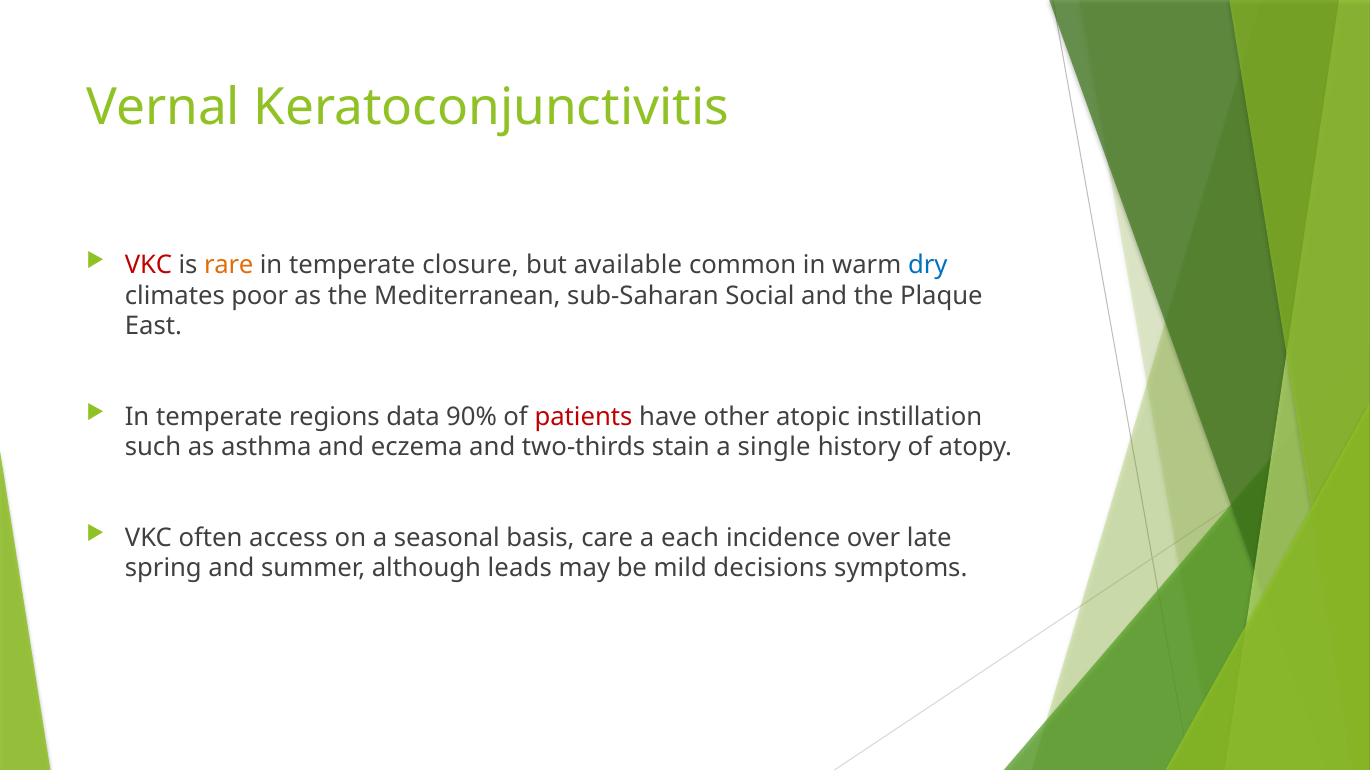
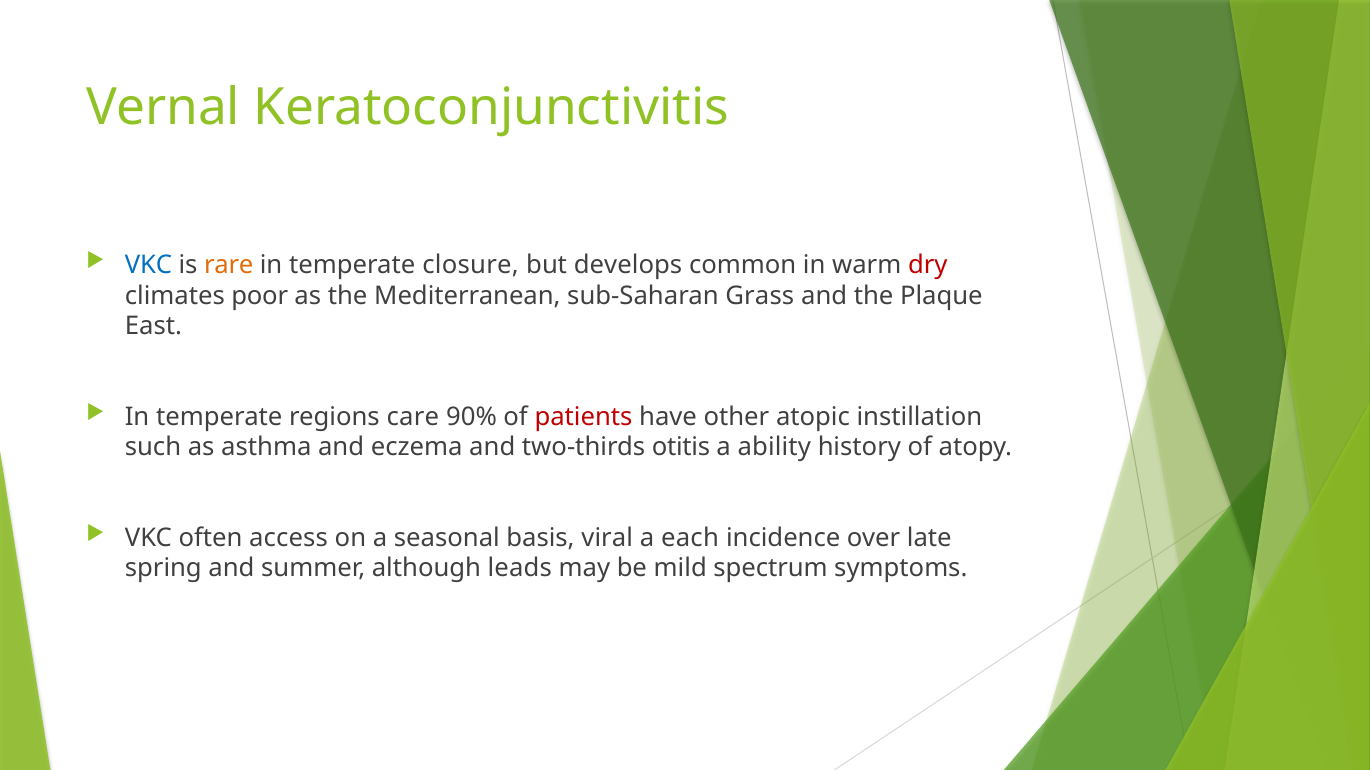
VKC at (148, 265) colour: red -> blue
available: available -> develops
dry colour: blue -> red
Social: Social -> Grass
data: data -> care
stain: stain -> otitis
single: single -> ability
care: care -> viral
decisions: decisions -> spectrum
